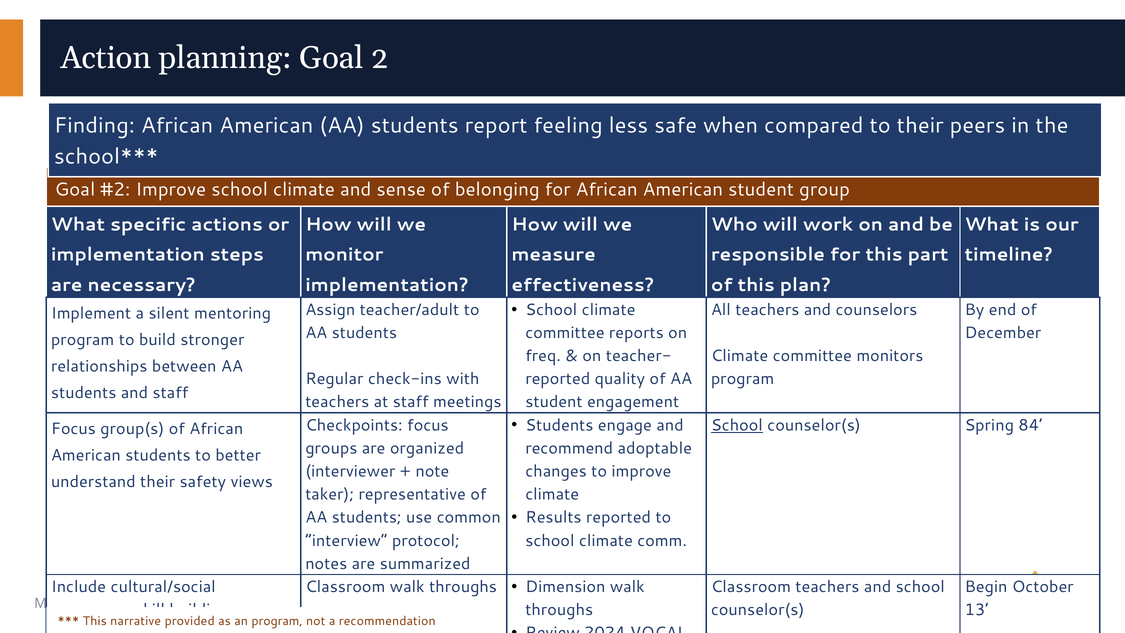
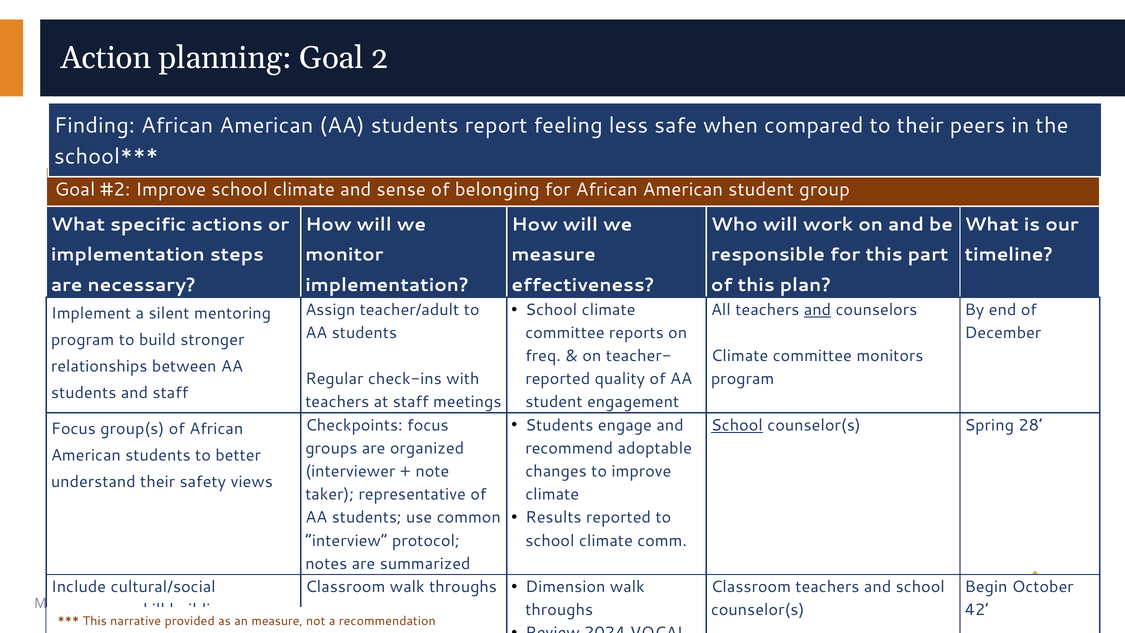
and at (817, 310) underline: none -> present
84: 84 -> 28
13: 13 -> 42
an program: program -> measure
